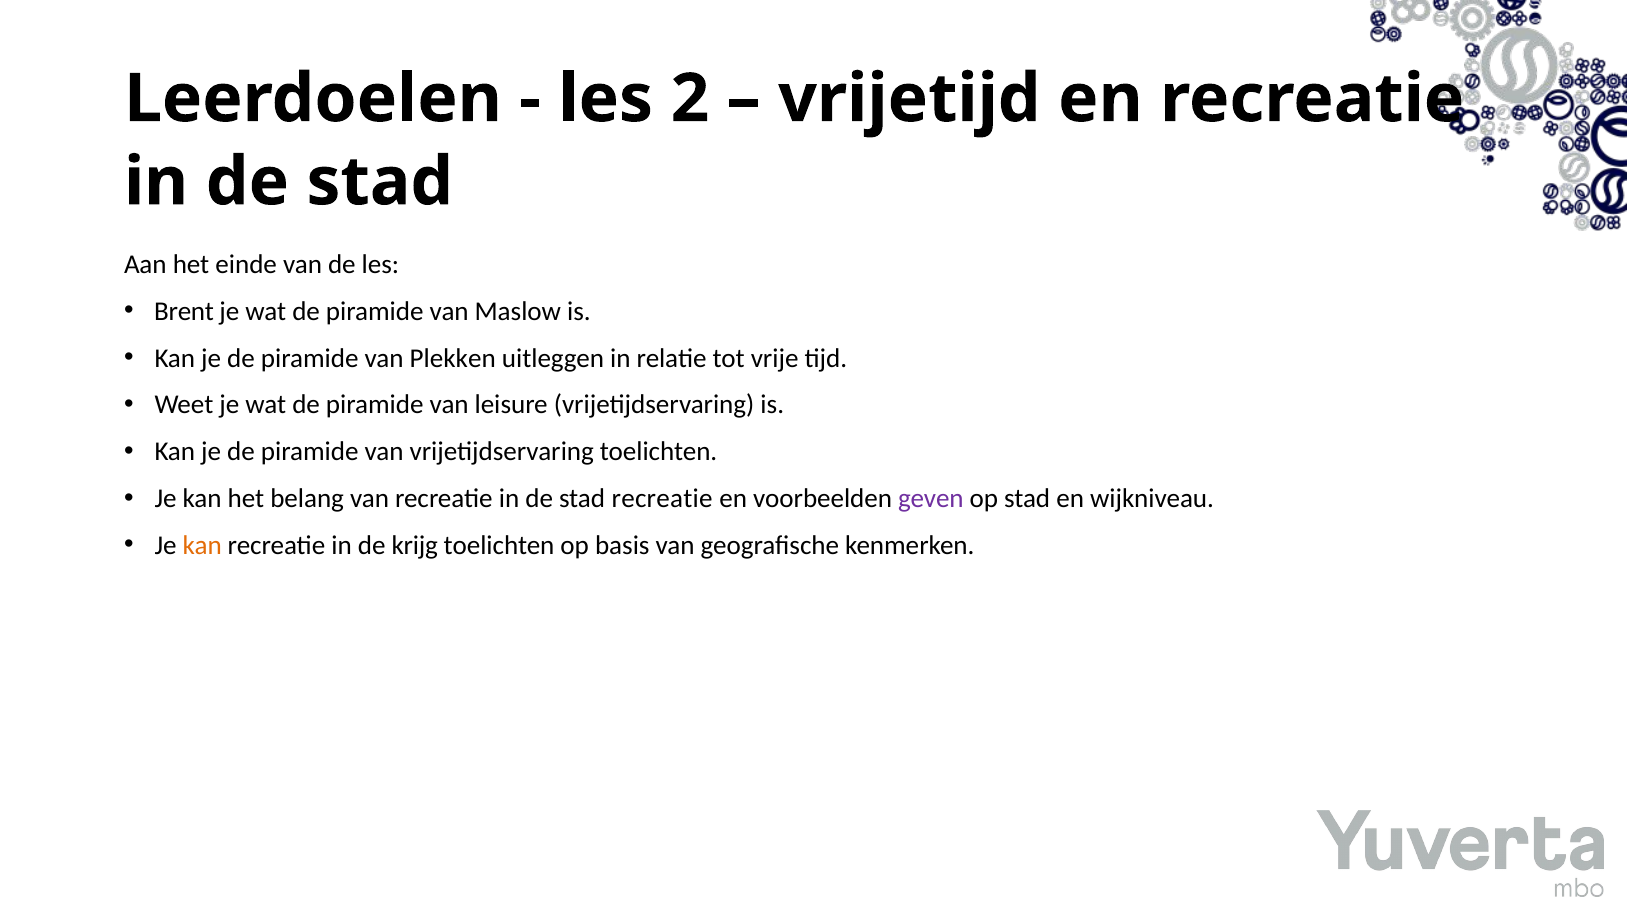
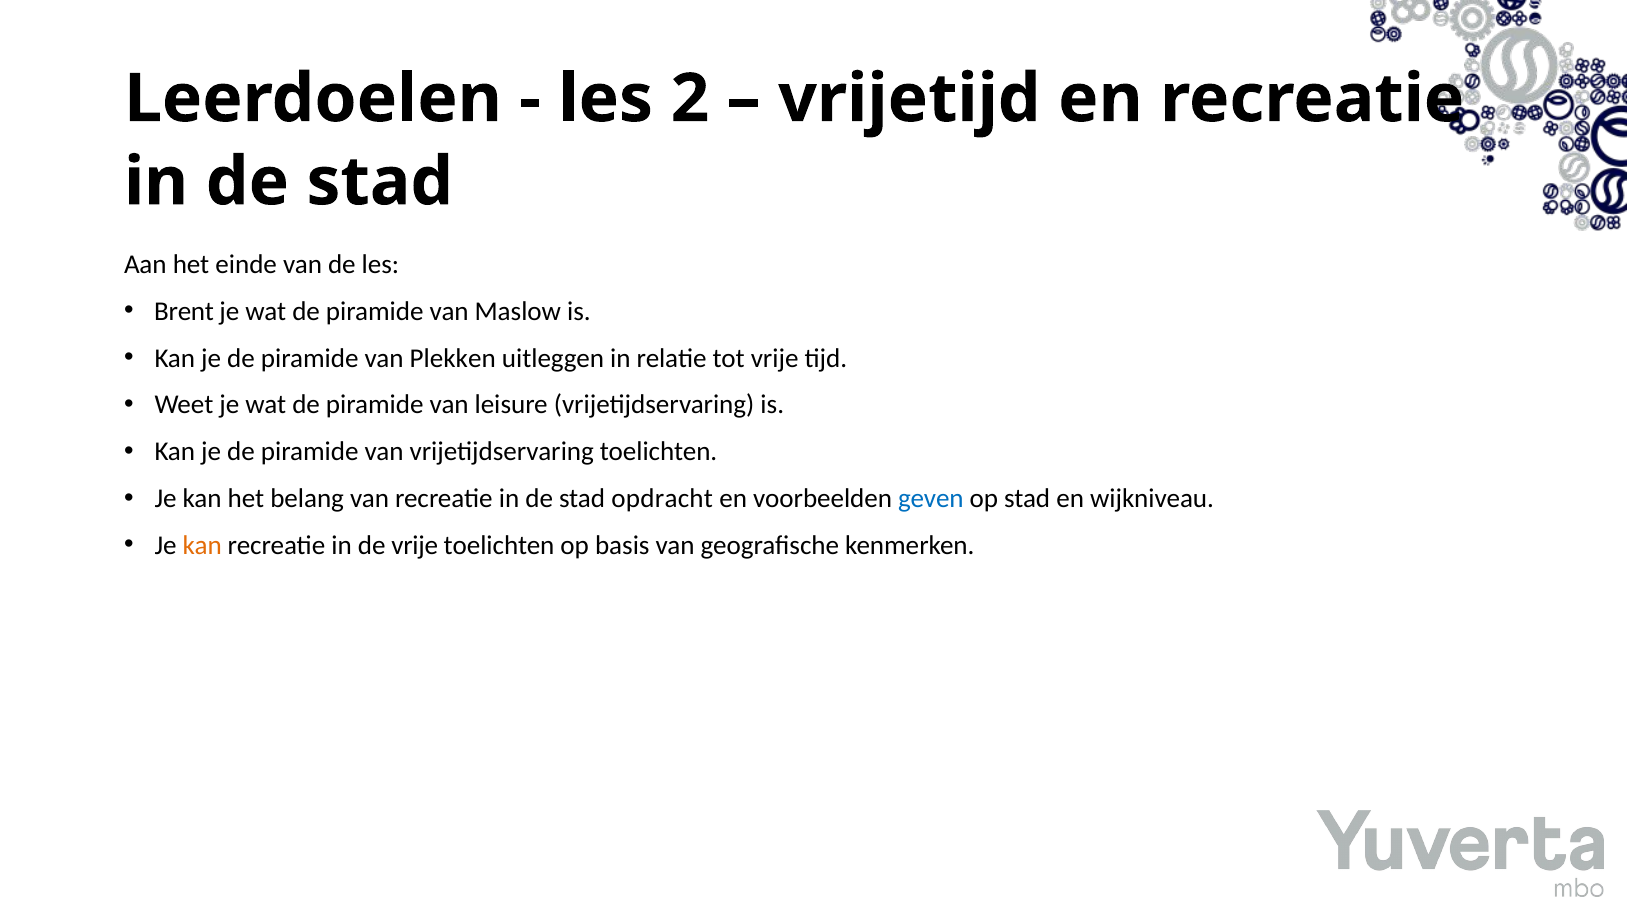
stad recreatie: recreatie -> opdracht
geven colour: purple -> blue
de krijg: krijg -> vrije
